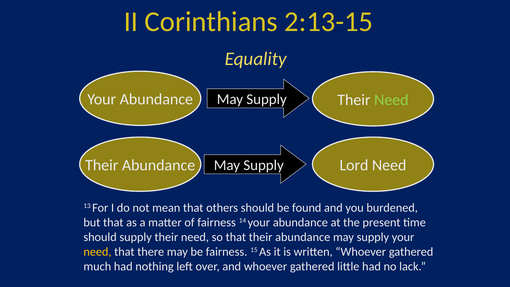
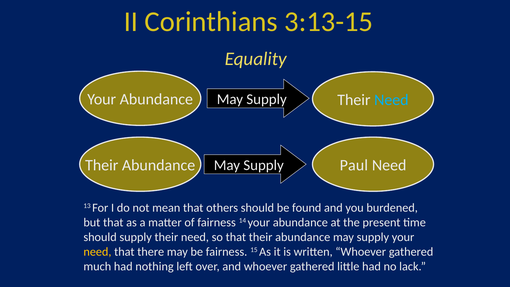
2:13-15: 2:13-15 -> 3:13-15
Need at (391, 100) colour: light green -> light blue
Lord: Lord -> Paul
